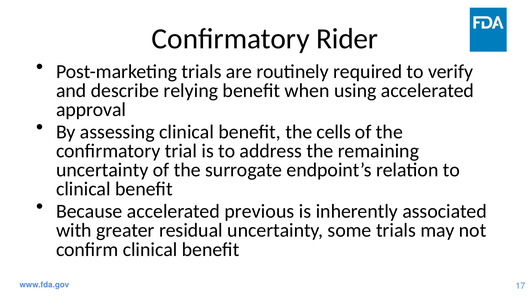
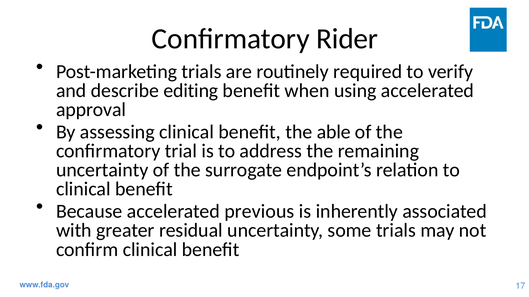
relying: relying -> editing
cells: cells -> able
